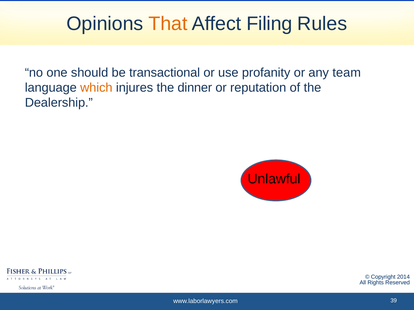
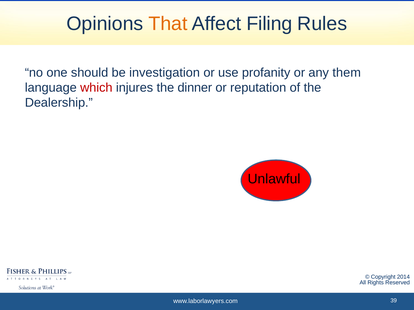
transactional: transactional -> investigation
team: team -> them
which colour: orange -> red
